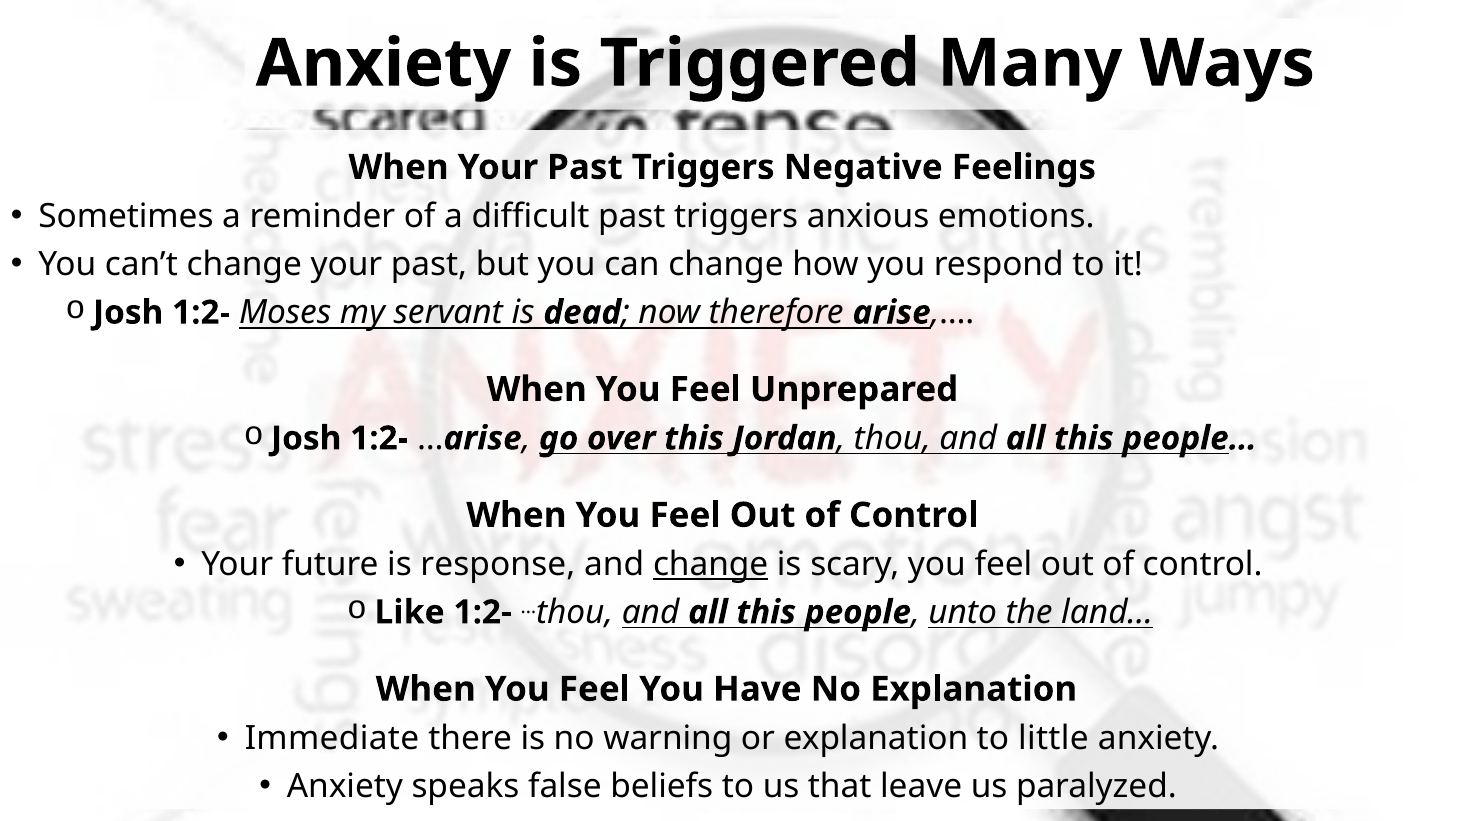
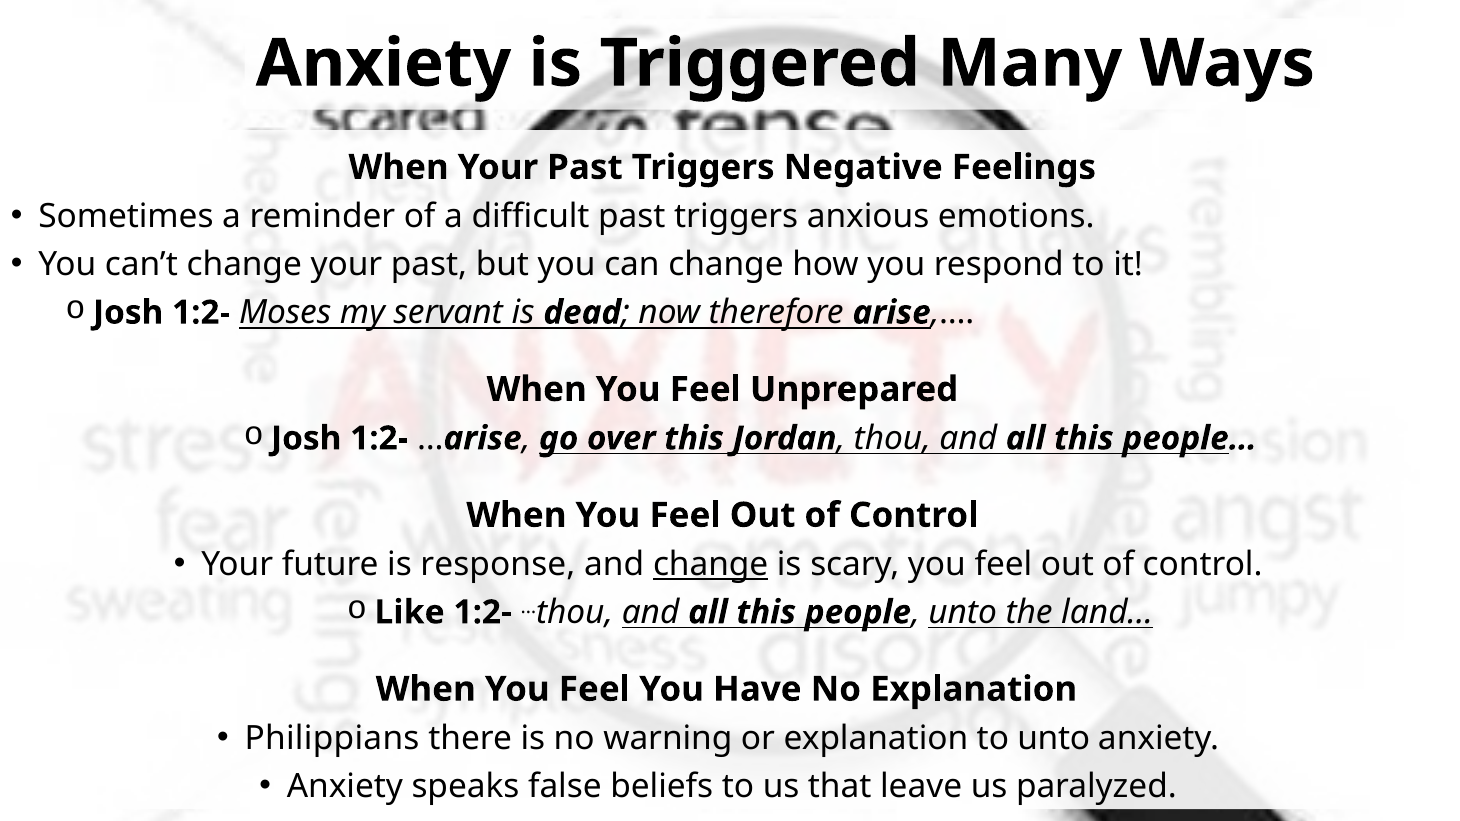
Immediate: Immediate -> Philippians
to little: little -> unto
